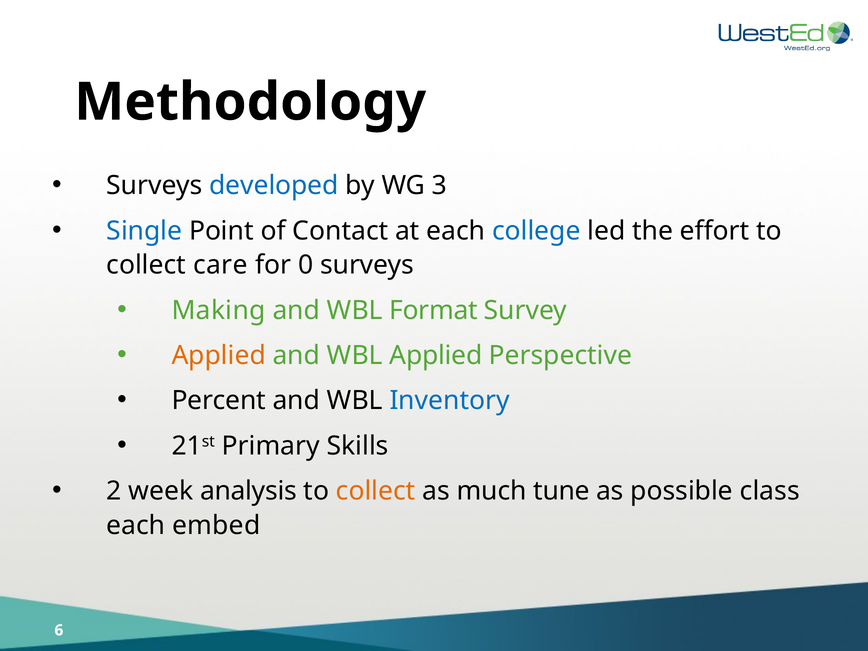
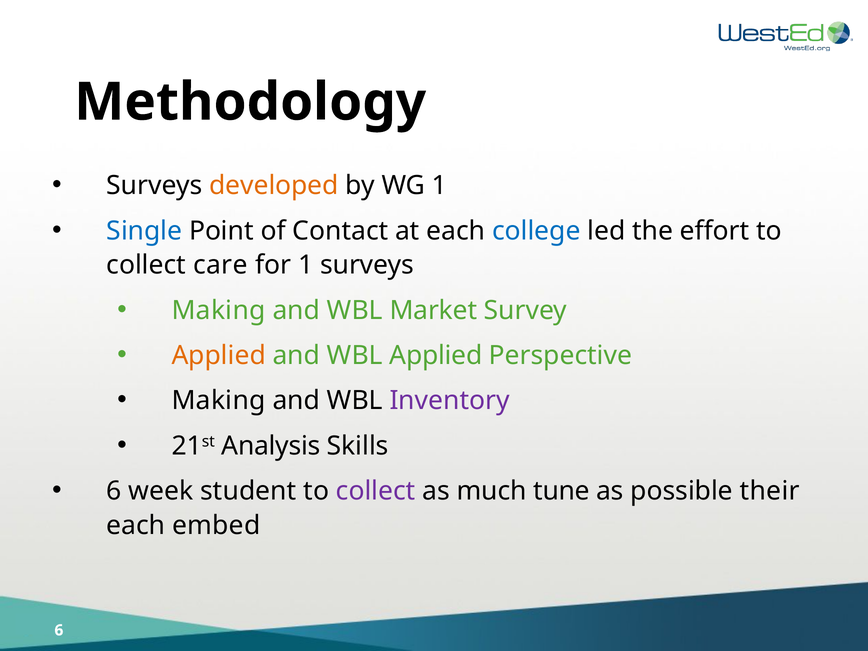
developed colour: blue -> orange
WG 3: 3 -> 1
for 0: 0 -> 1
Format: Format -> Market
Percent at (219, 401): Percent -> Making
Inventory colour: blue -> purple
Primary: Primary -> Analysis
2 at (114, 491): 2 -> 6
analysis: analysis -> student
collect at (376, 491) colour: orange -> purple
class: class -> their
